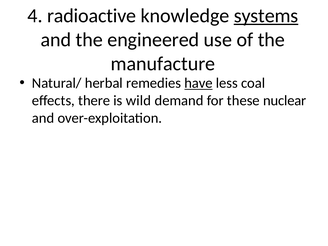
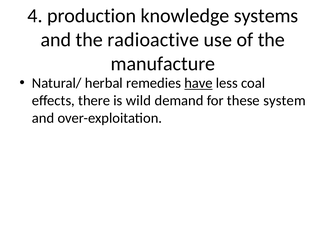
radioactive: radioactive -> production
systems underline: present -> none
engineered: engineered -> radioactive
nuclear: nuclear -> system
